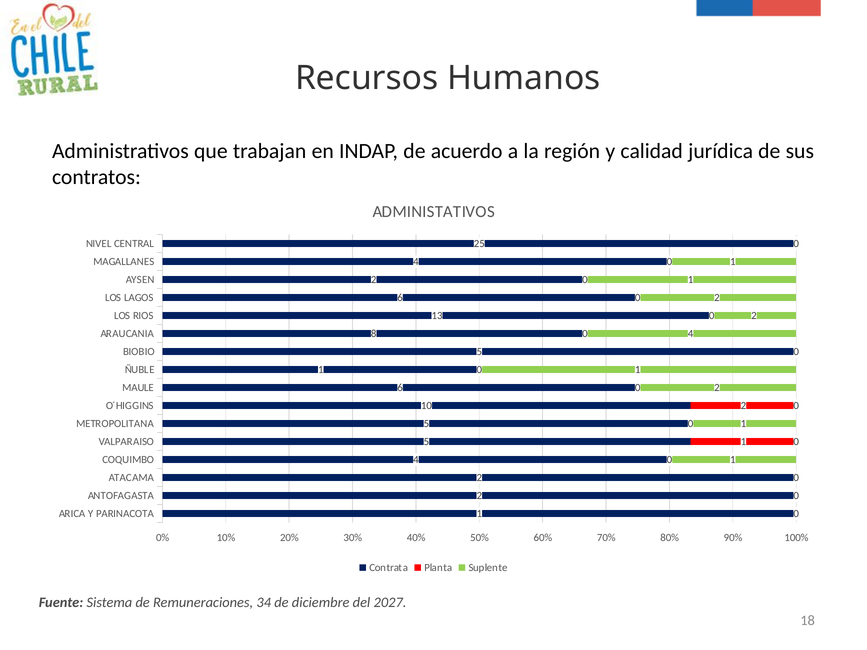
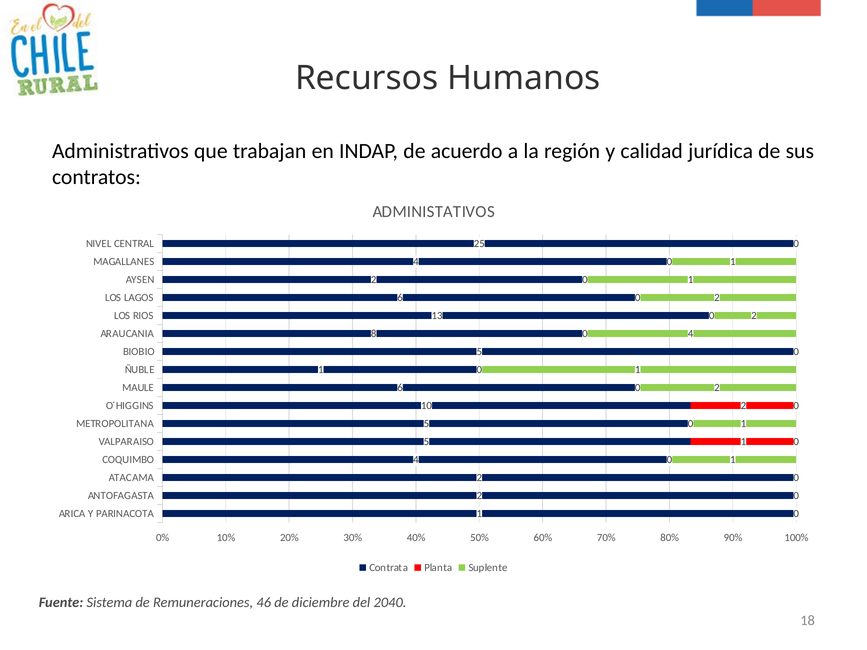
34: 34 -> 46
2027: 2027 -> 2040
